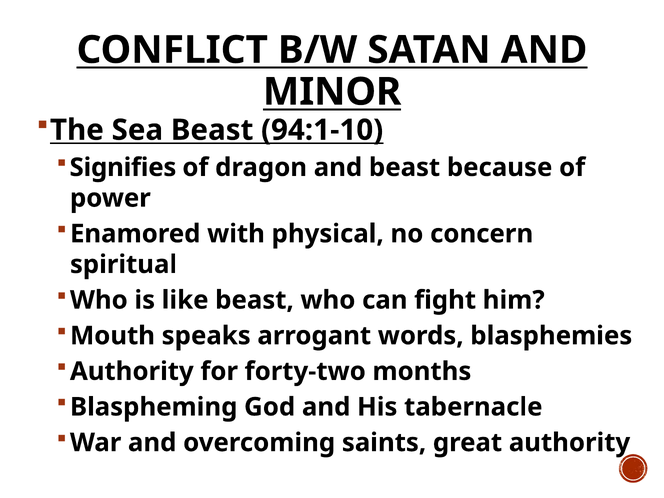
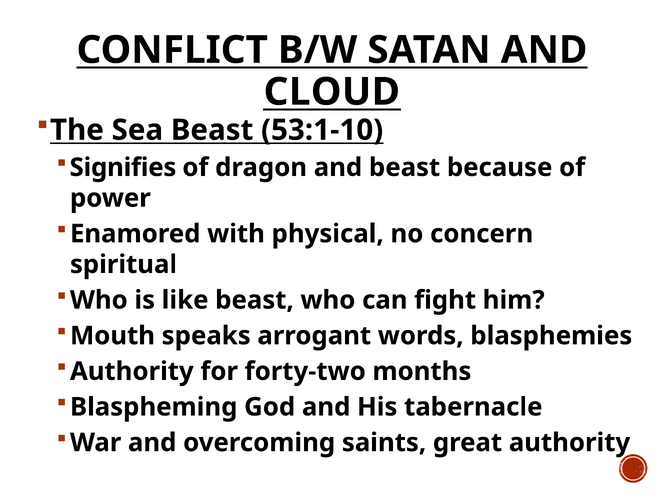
MINOR: MINOR -> CLOUD
94:1-10: 94:1-10 -> 53:1-10
